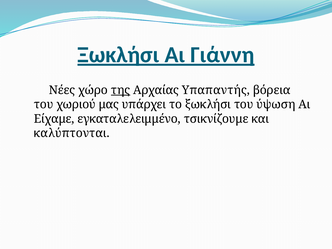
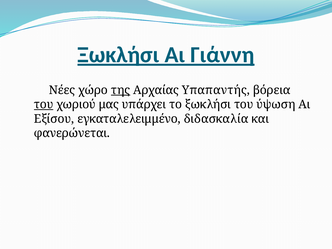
του at (44, 104) underline: none -> present
Είχαμε: Είχαμε -> Εξίσου
τσικνίζουμε: τσικνίζουμε -> διδασκαλία
καλύπτονται: καλύπτονται -> φανερώνεται
